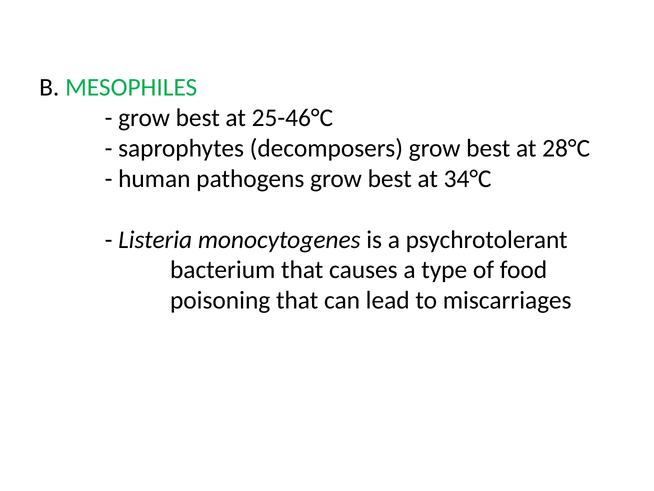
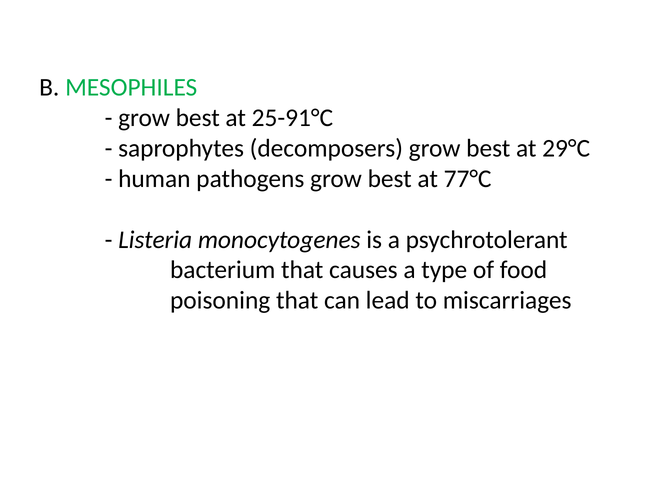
25-46°C: 25-46°C -> 25-91°C
28°C: 28°C -> 29°C
34°C: 34°C -> 77°C
